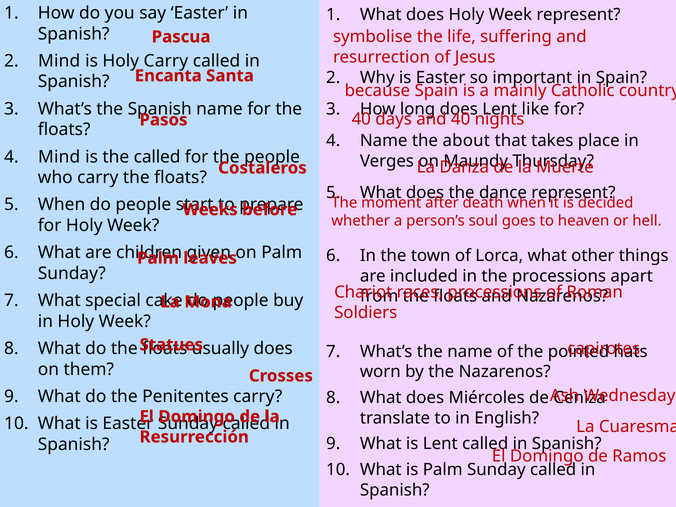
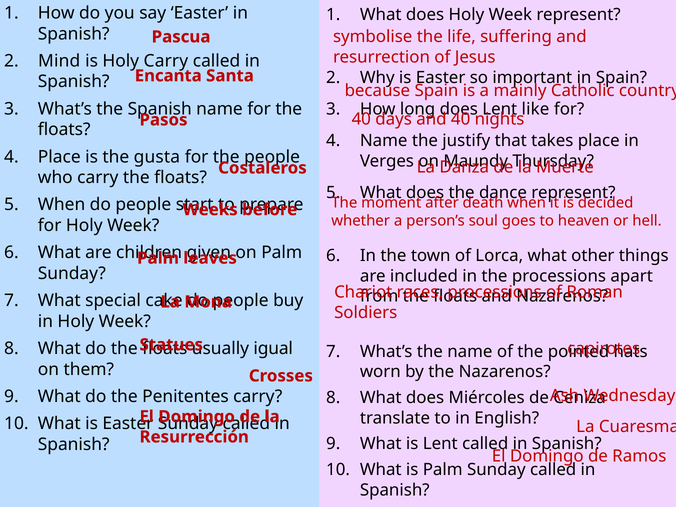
about: about -> justify
Mind at (59, 157): Mind -> Place
the called: called -> gusta
usually does: does -> igual
